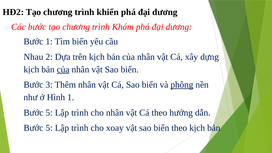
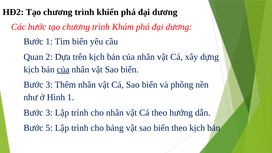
Nhau: Nhau -> Quan
phông underline: present -> none
5 at (49, 113): 5 -> 3
xoay: xoay -> bảng
